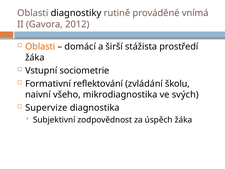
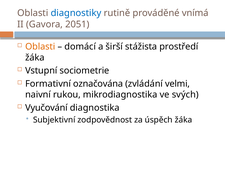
diagnostiky colour: black -> blue
2012: 2012 -> 2051
reflektování: reflektování -> označována
školu: školu -> velmi
všeho: všeho -> rukou
Supervize: Supervize -> Vyučování
